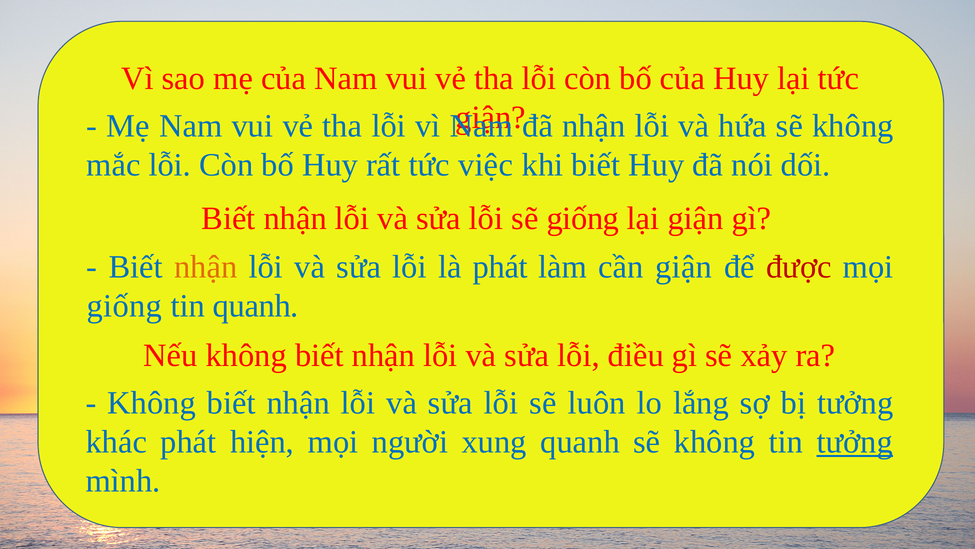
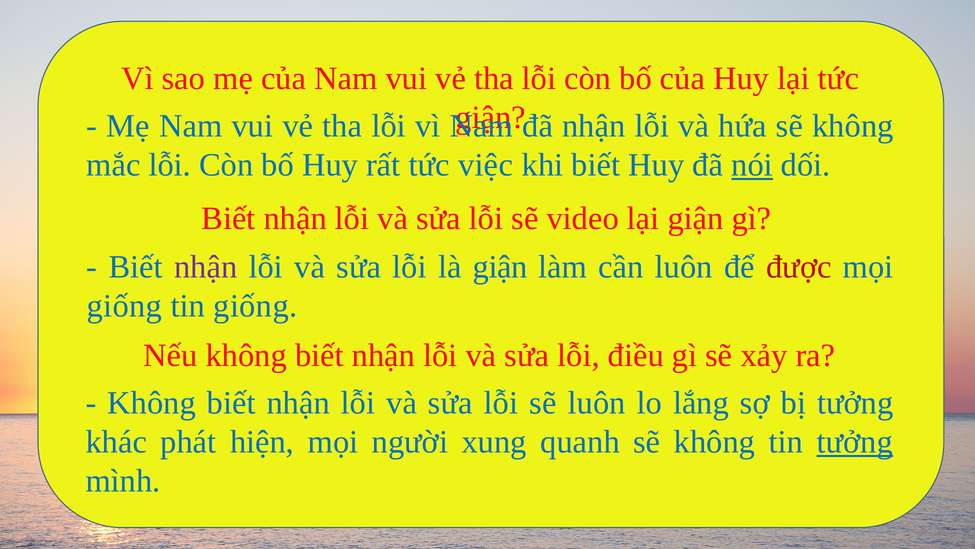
nói underline: none -> present
sẽ giống: giống -> video
nhận at (206, 267) colour: orange -> purple
là phát: phát -> giận
cần giận: giận -> luôn
tin quanh: quanh -> giống
